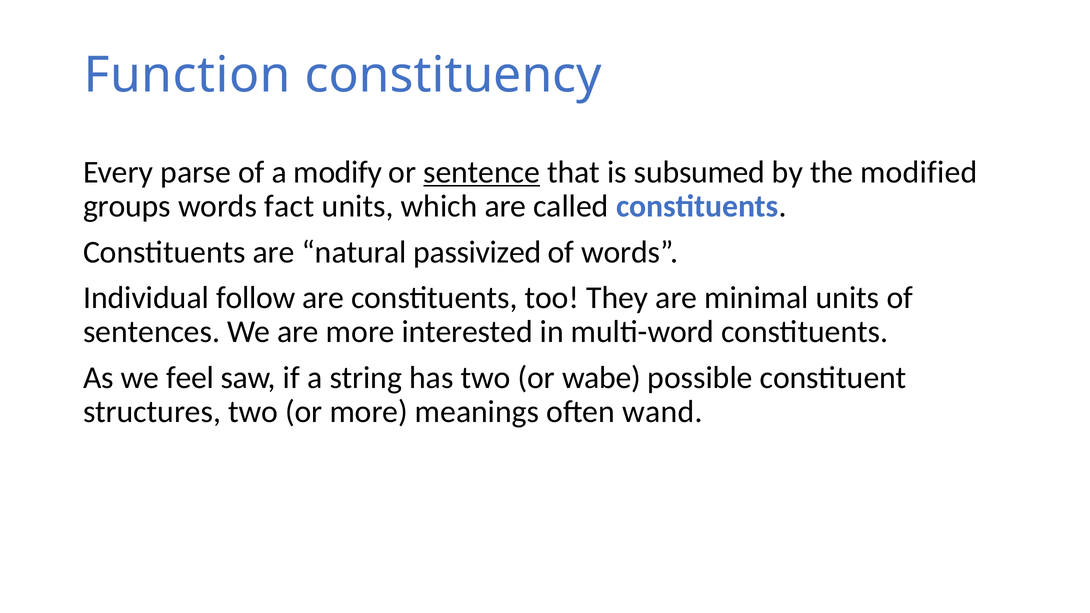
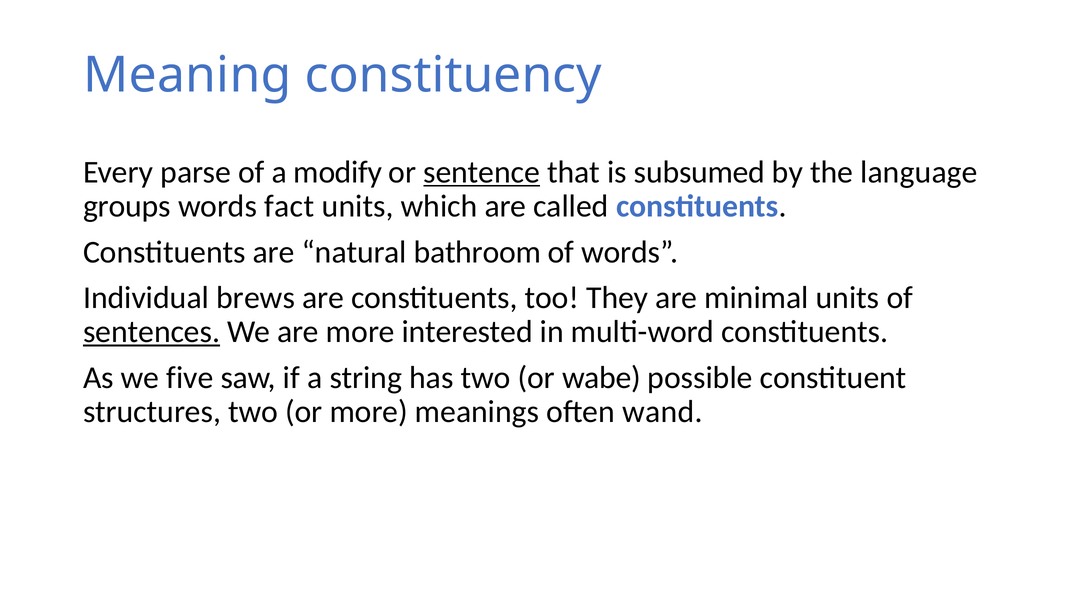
Function: Function -> Meaning
modified: modified -> language
passivized: passivized -> bathroom
follow: follow -> brews
sentences underline: none -> present
feel: feel -> five
